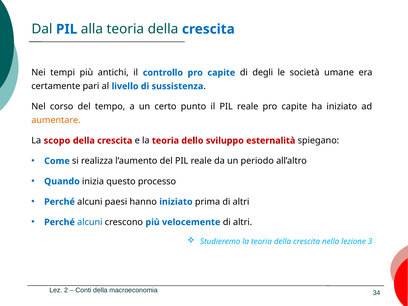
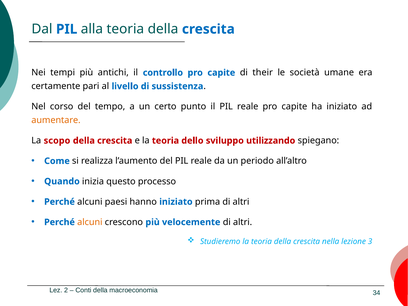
degli: degli -> their
esternalità: esternalità -> utilizzando
alcuni at (90, 222) colour: blue -> orange
